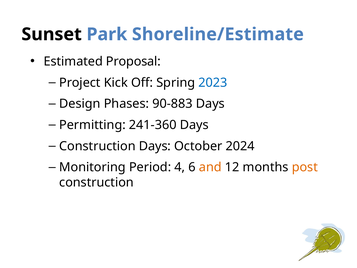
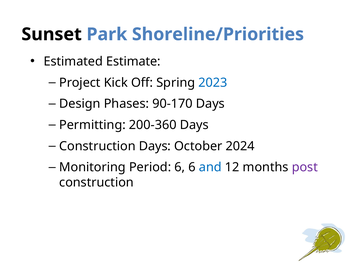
Shoreline/Estimate: Shoreline/Estimate -> Shoreline/Priorities
Proposal: Proposal -> Estimate
90-883: 90-883 -> 90-170
241-360: 241-360 -> 200-360
Period 4: 4 -> 6
and colour: orange -> blue
post colour: orange -> purple
